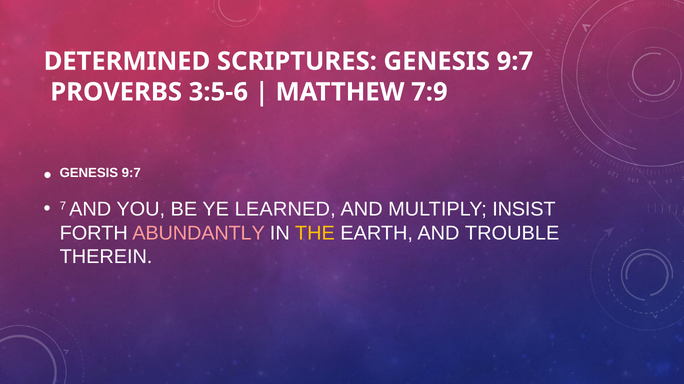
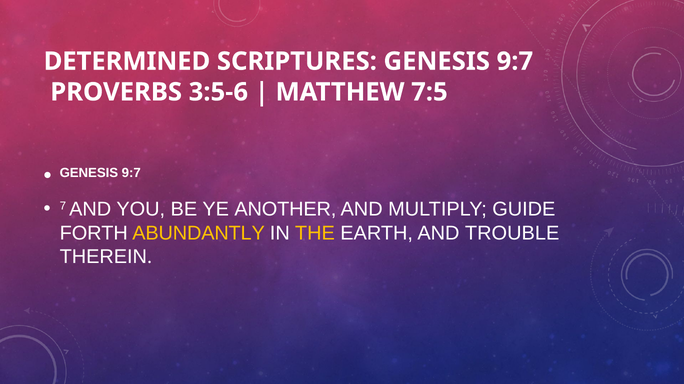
7:9: 7:9 -> 7:5
LEARNED: LEARNED -> ANOTHER
INSIST: INSIST -> GUIDE
ABUNDANTLY colour: pink -> yellow
